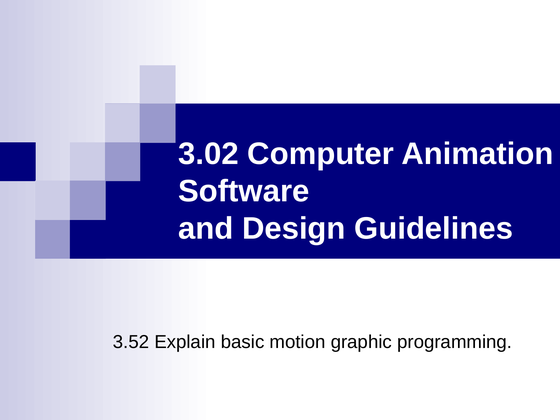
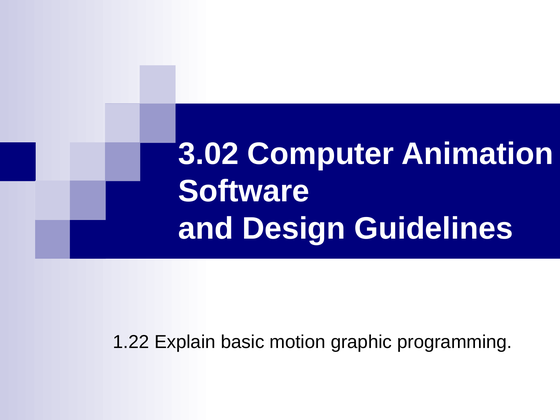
3.52: 3.52 -> 1.22
